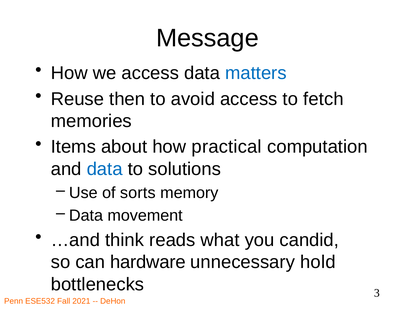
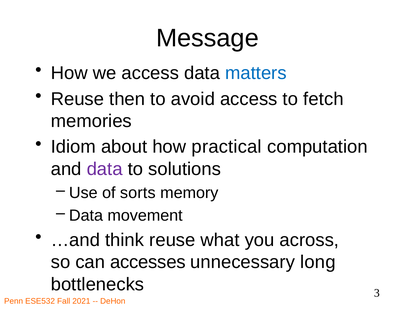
Items: Items -> Idiom
data at (105, 169) colour: blue -> purple
think reads: reads -> reuse
candid: candid -> across
hardware: hardware -> accesses
hold: hold -> long
